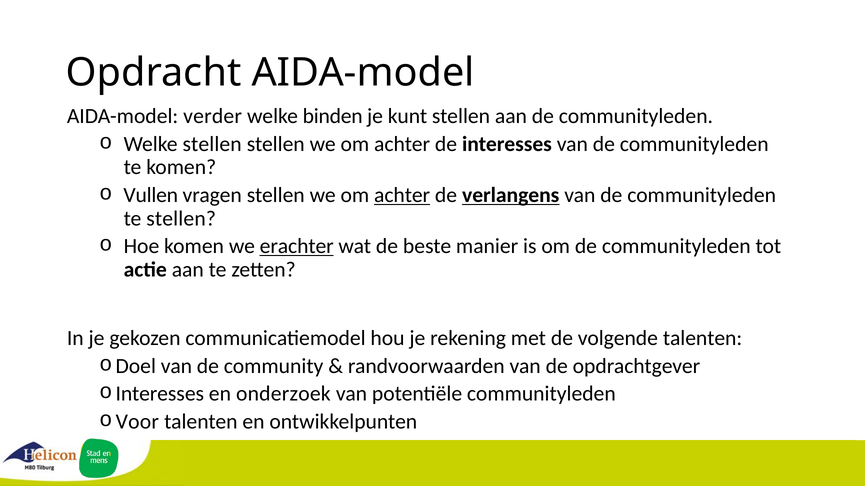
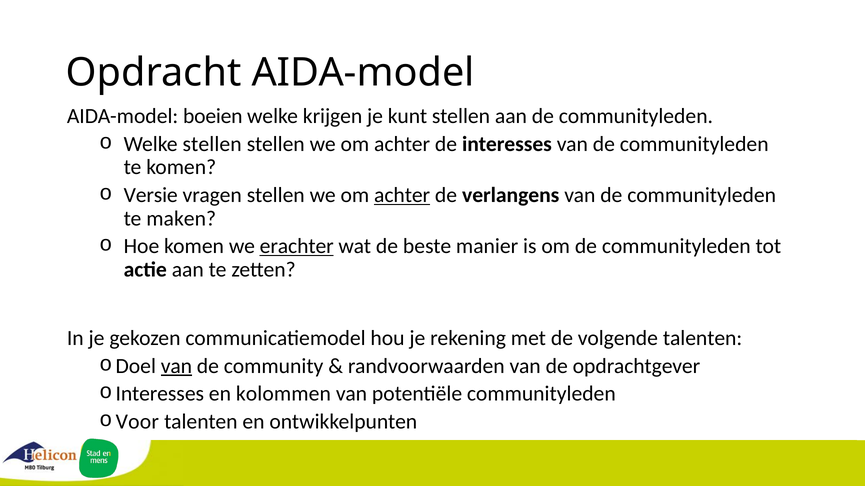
verder: verder -> boeien
binden: binden -> krijgen
Vullen: Vullen -> Versie
verlangens underline: present -> none
te stellen: stellen -> maken
van at (176, 366) underline: none -> present
onderzoek: onderzoek -> kolommen
